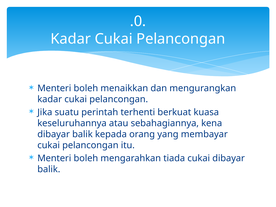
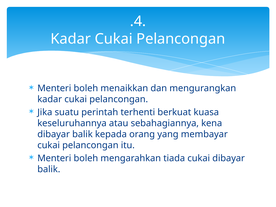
.0: .0 -> .4
